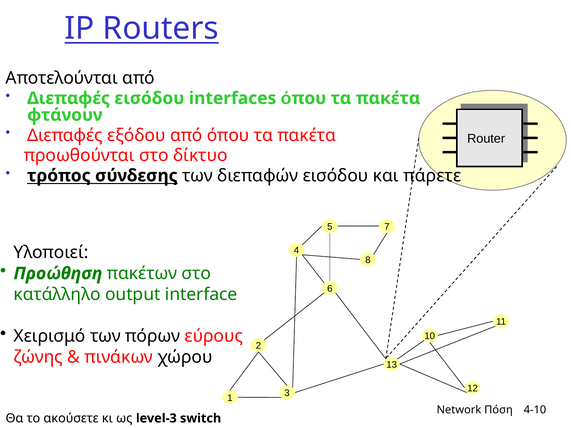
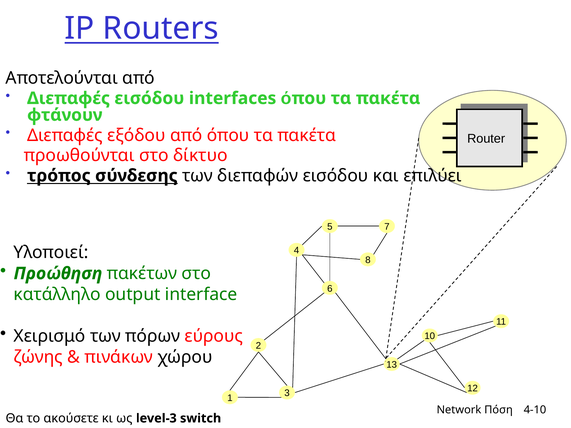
πάρετε: πάρετε -> επιλύει
